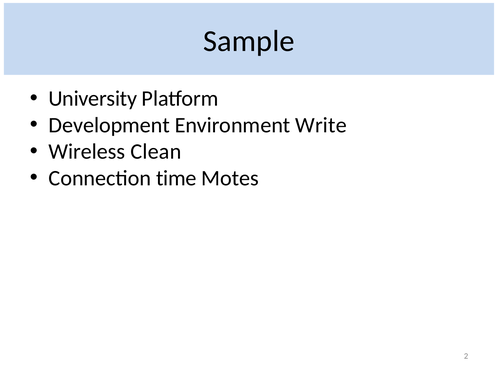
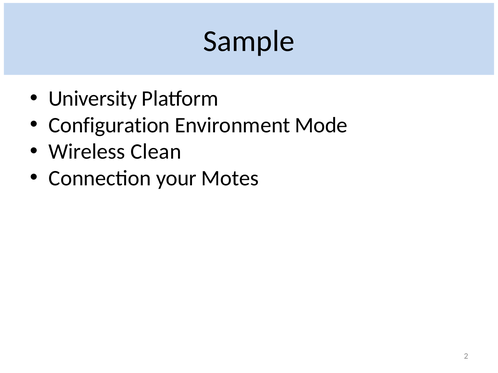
Development: Development -> Configuration
Write: Write -> Mode
time: time -> your
